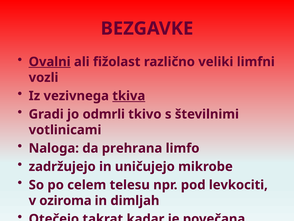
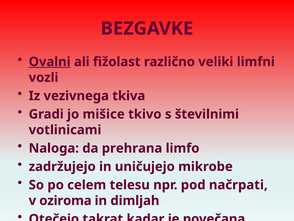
tkiva underline: present -> none
odmrli: odmrli -> mišice
levkociti: levkociti -> načrpati
